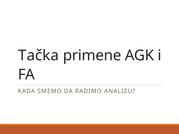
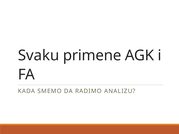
Tačka: Tačka -> Svaku
